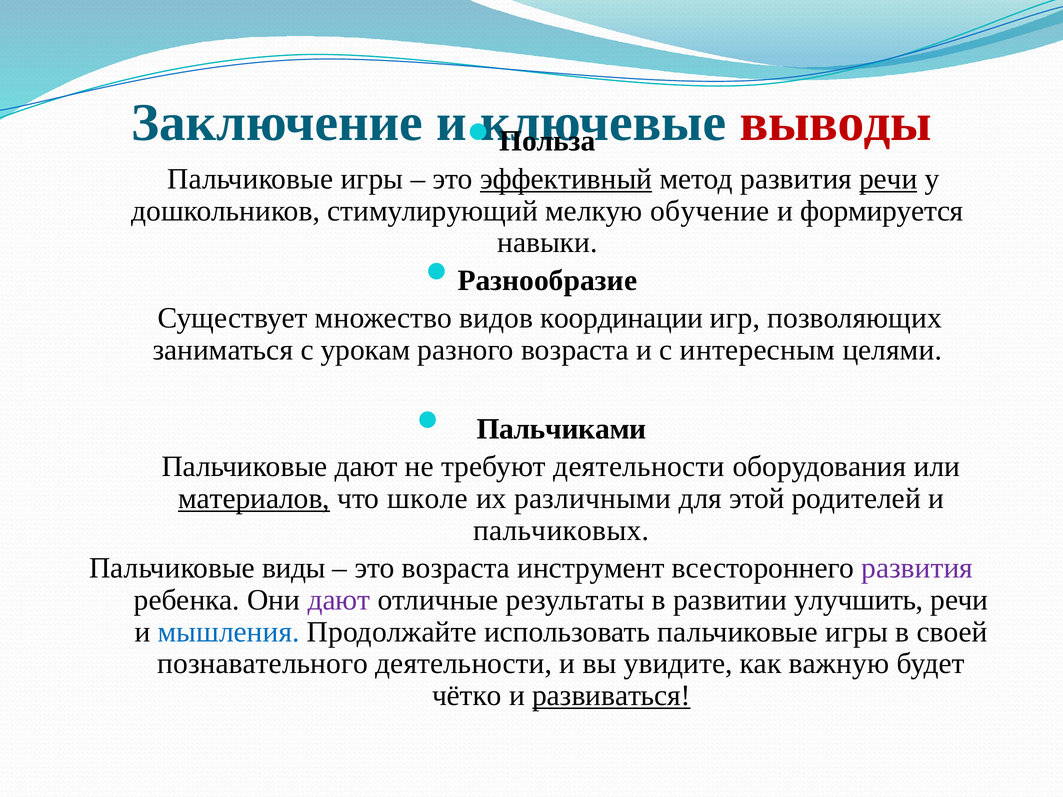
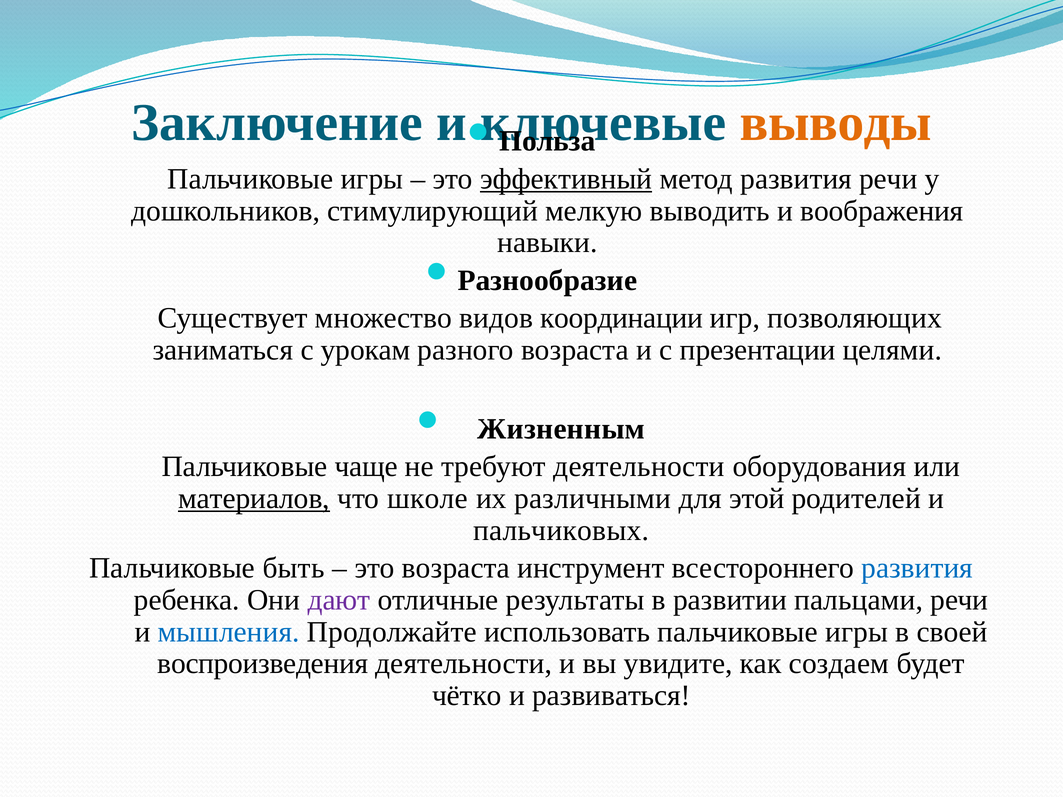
выводы colour: red -> orange
речи at (888, 179) underline: present -> none
обучение: обучение -> выводить
формируется: формируется -> воображения
интересным: интересным -> презентации
Пальчиками: Пальчиками -> Жизненным
Пальчиковые дают: дают -> чаще
виды: виды -> быть
развития at (917, 568) colour: purple -> blue
улучшить: улучшить -> пальцами
познавательного: познавательного -> воспроизведения
важную: важную -> создаем
развиваться underline: present -> none
